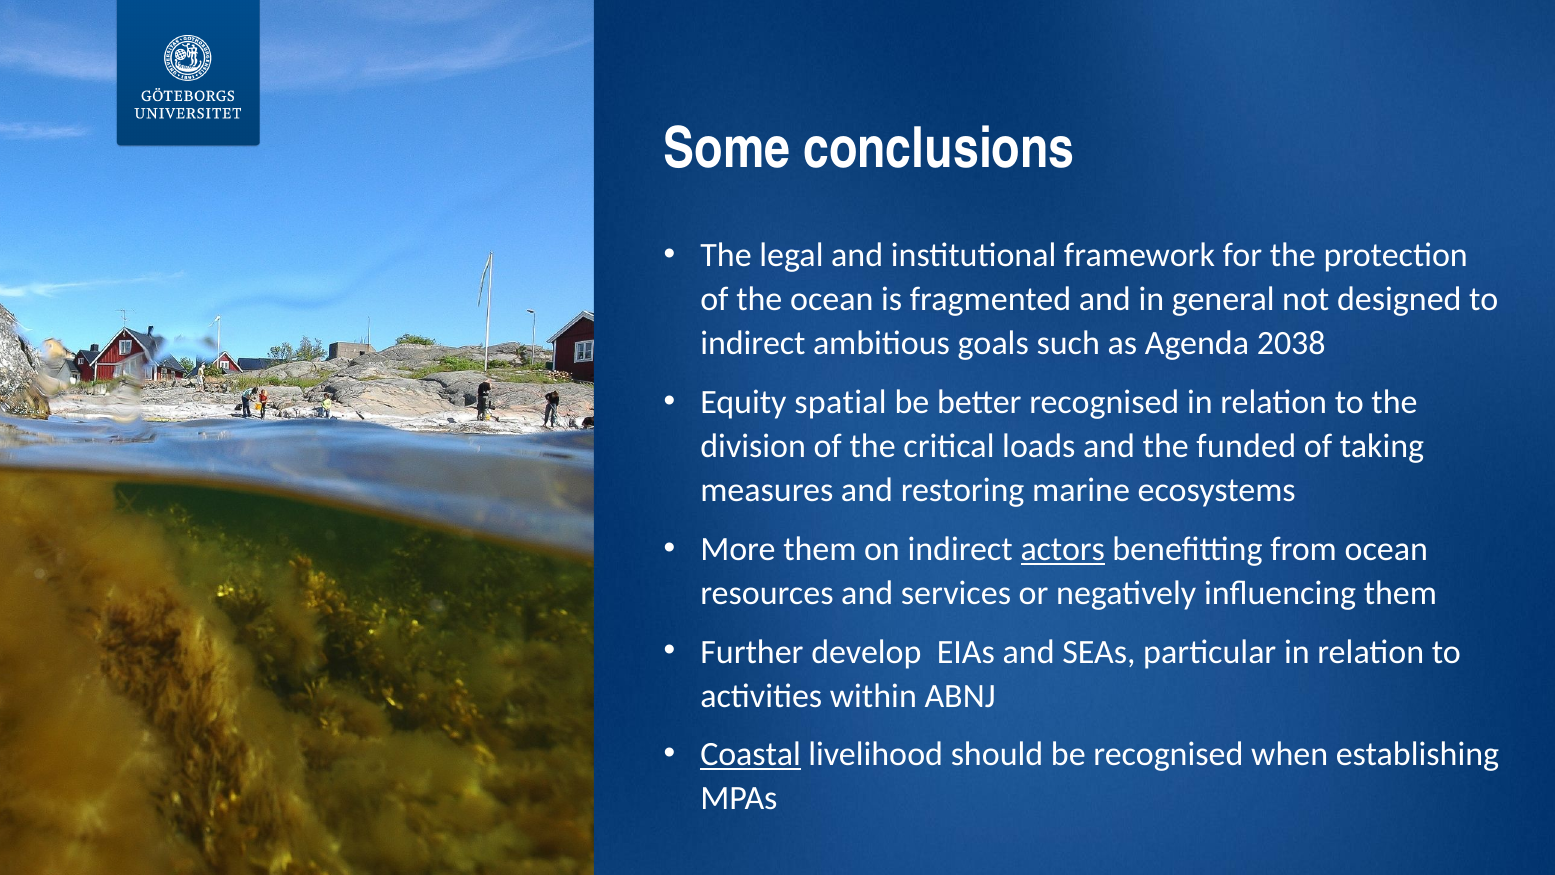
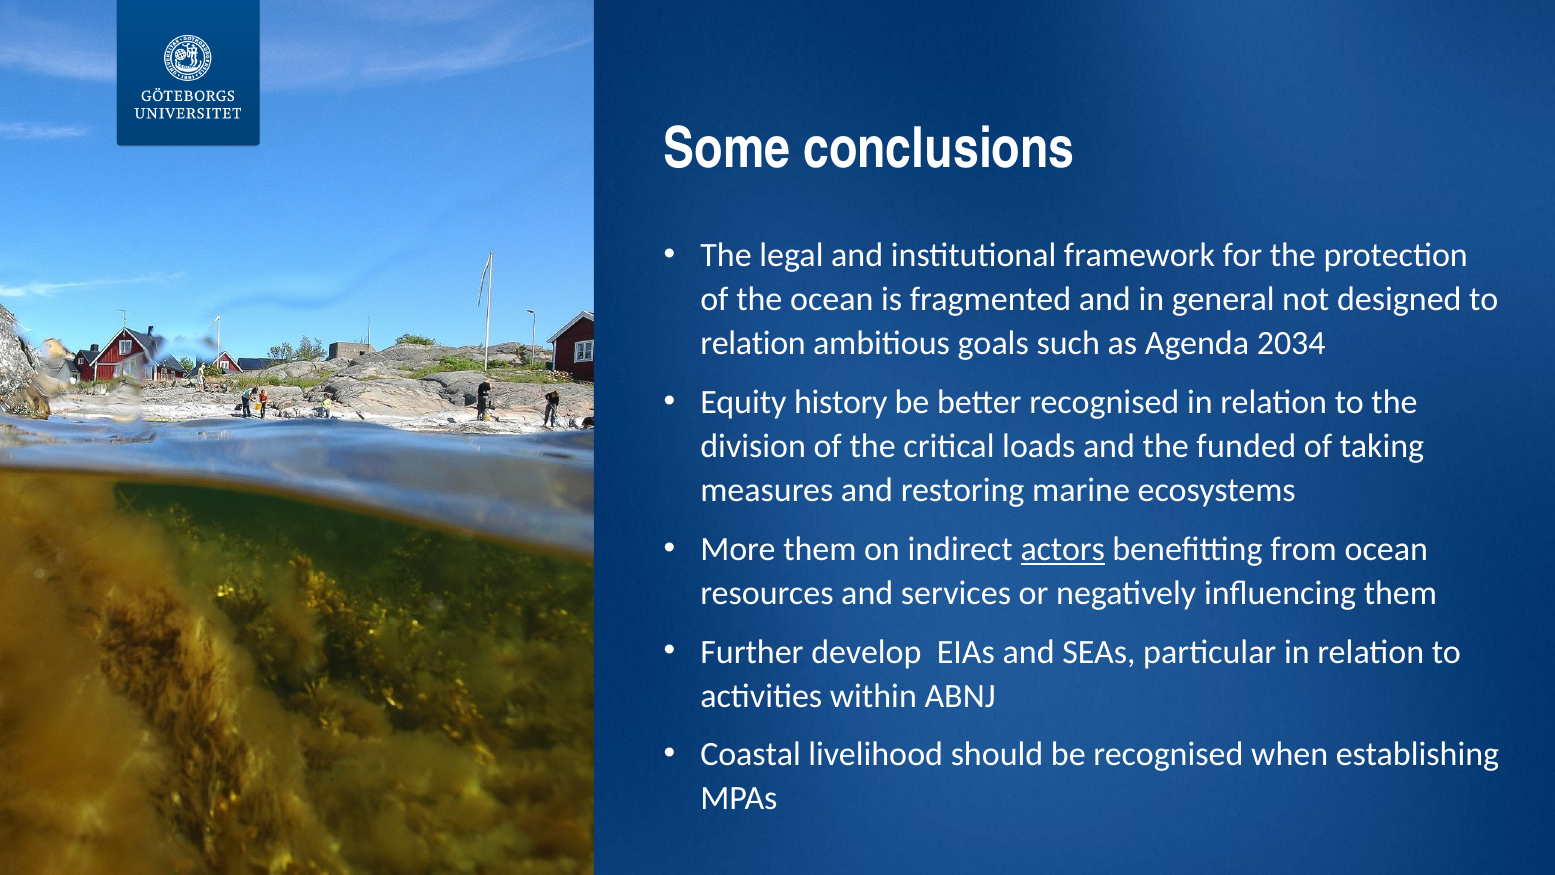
indirect at (753, 343): indirect -> relation
2038: 2038 -> 2034
spatial: spatial -> history
Coastal underline: present -> none
